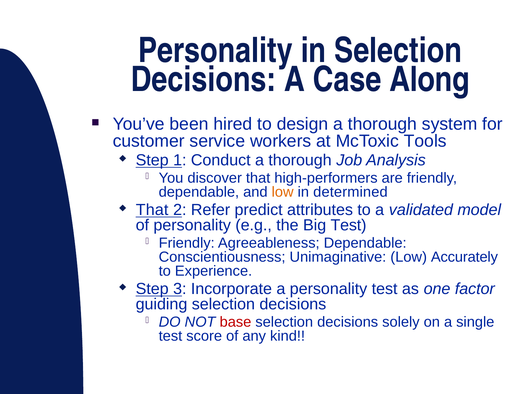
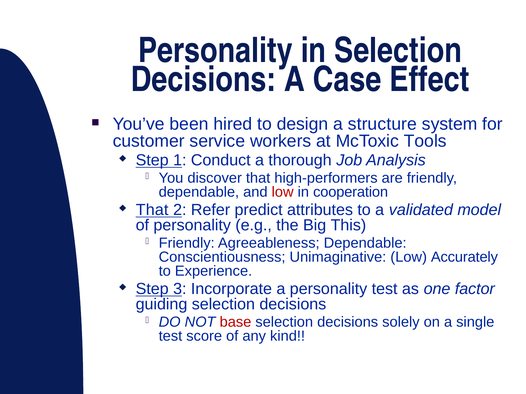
Along: Along -> Effect
design a thorough: thorough -> structure
low at (283, 192) colour: orange -> red
determined: determined -> cooperation
Big Test: Test -> This
